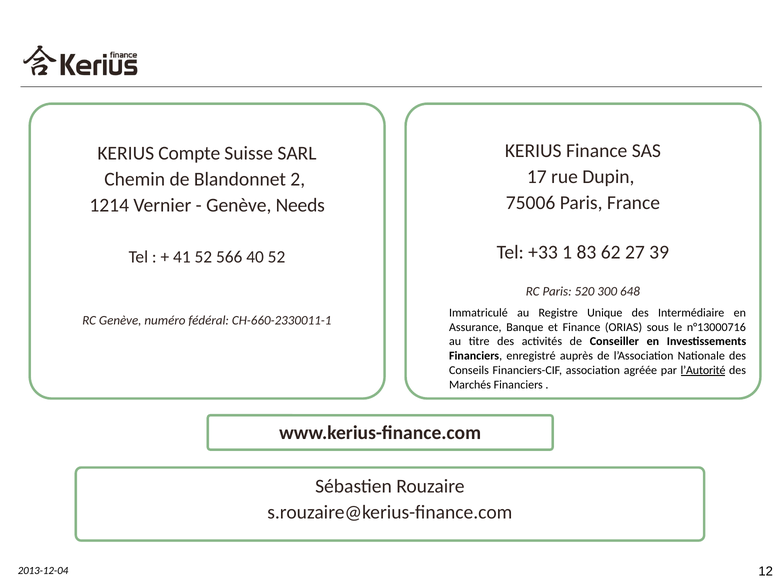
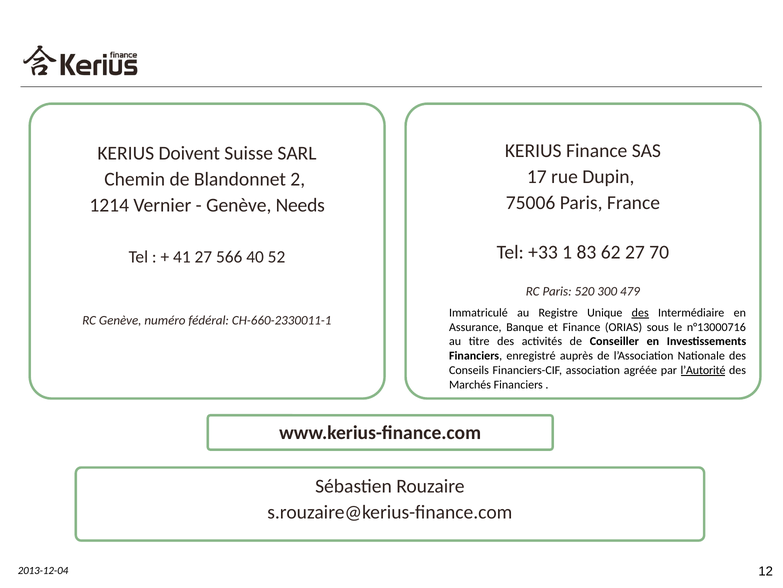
Compte: Compte -> Doivent
39: 39 -> 70
41 52: 52 -> 27
648: 648 -> 479
des at (640, 312) underline: none -> present
